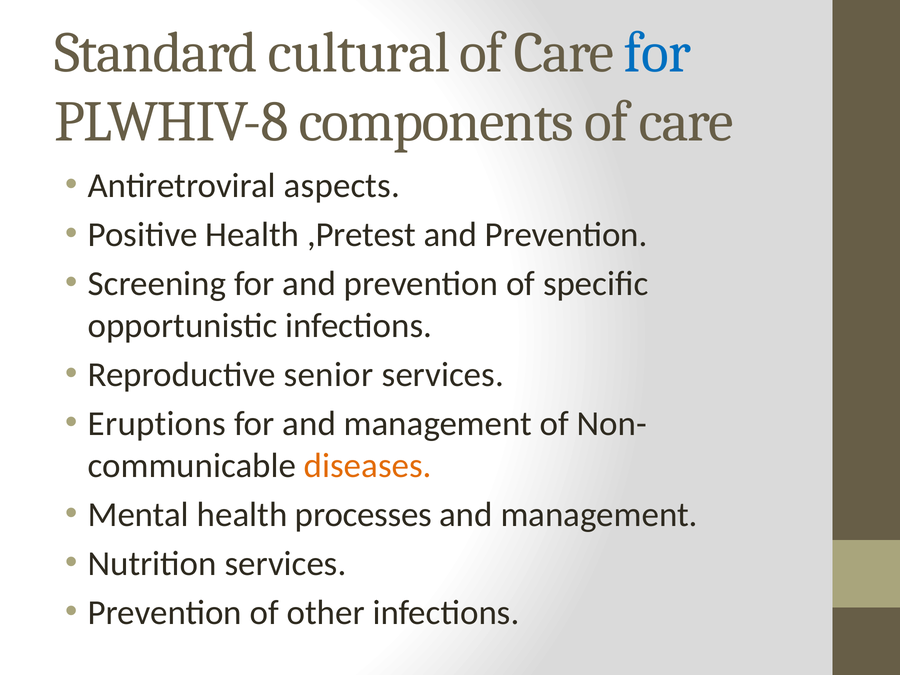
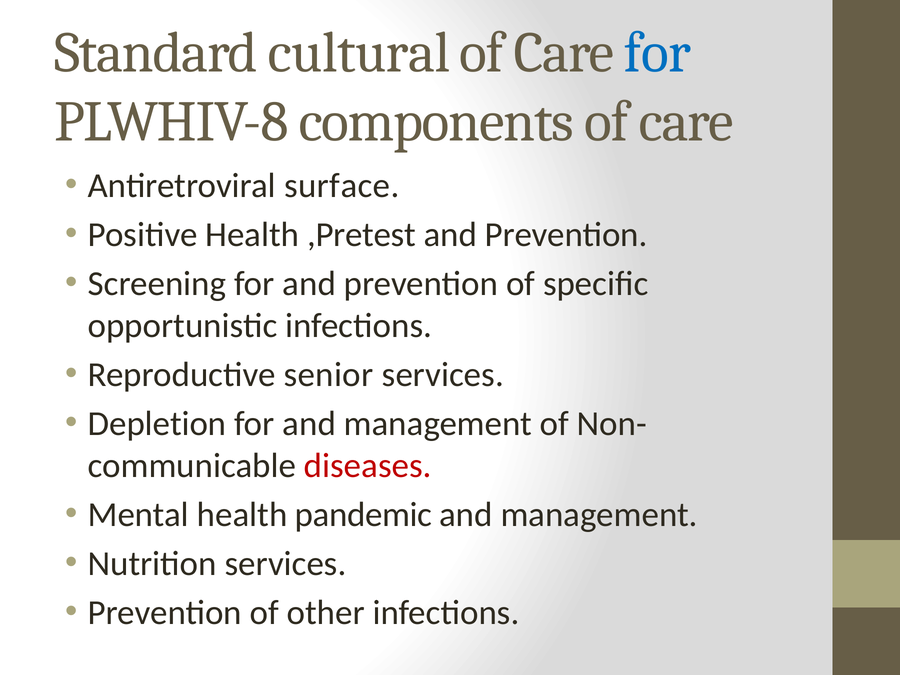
aspects: aspects -> surface
Eruptions: Eruptions -> Depletion
diseases colour: orange -> red
processes: processes -> pandemic
